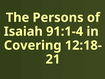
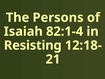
91:1-4: 91:1-4 -> 82:1-4
Covering: Covering -> Resisting
